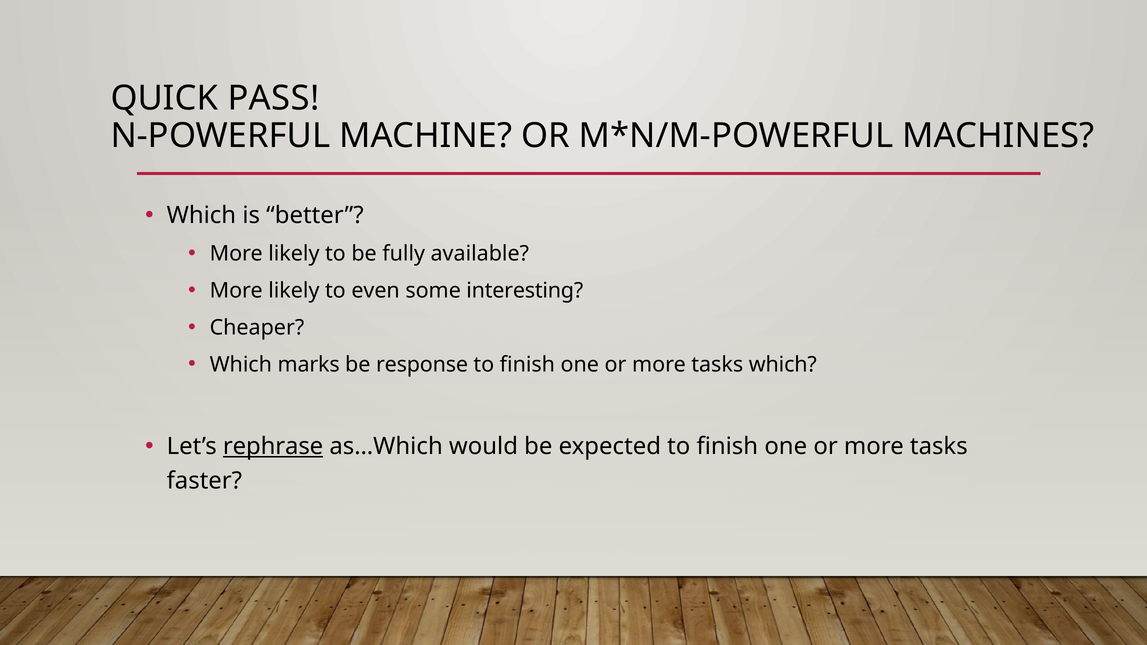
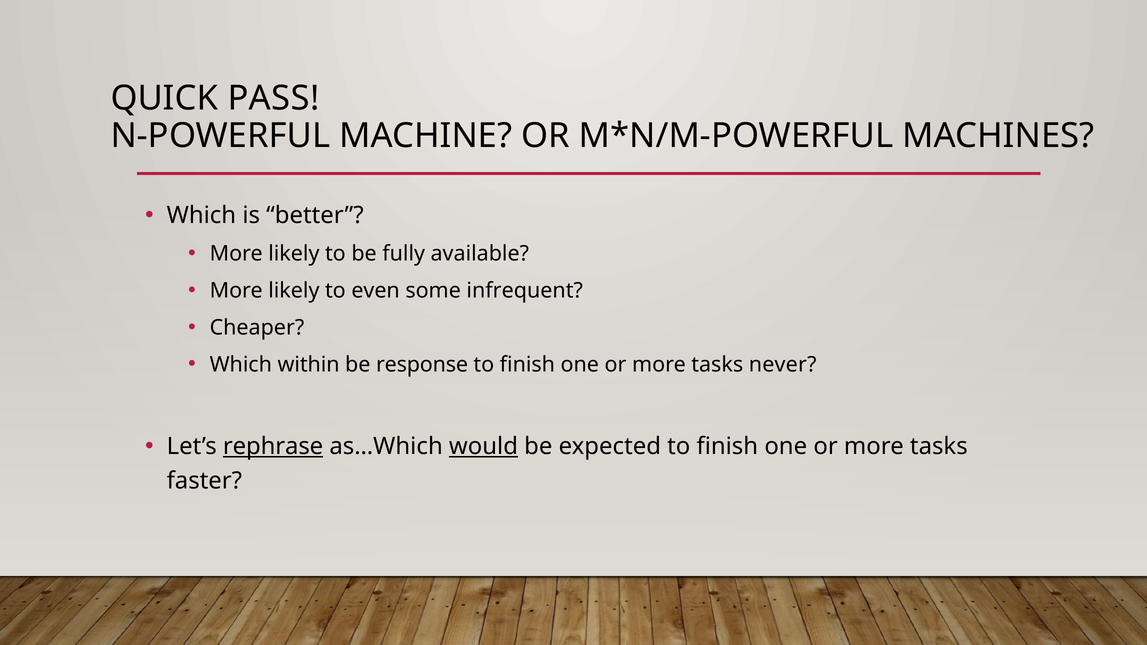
interesting: interesting -> infrequent
marks: marks -> within
tasks which: which -> never
would underline: none -> present
